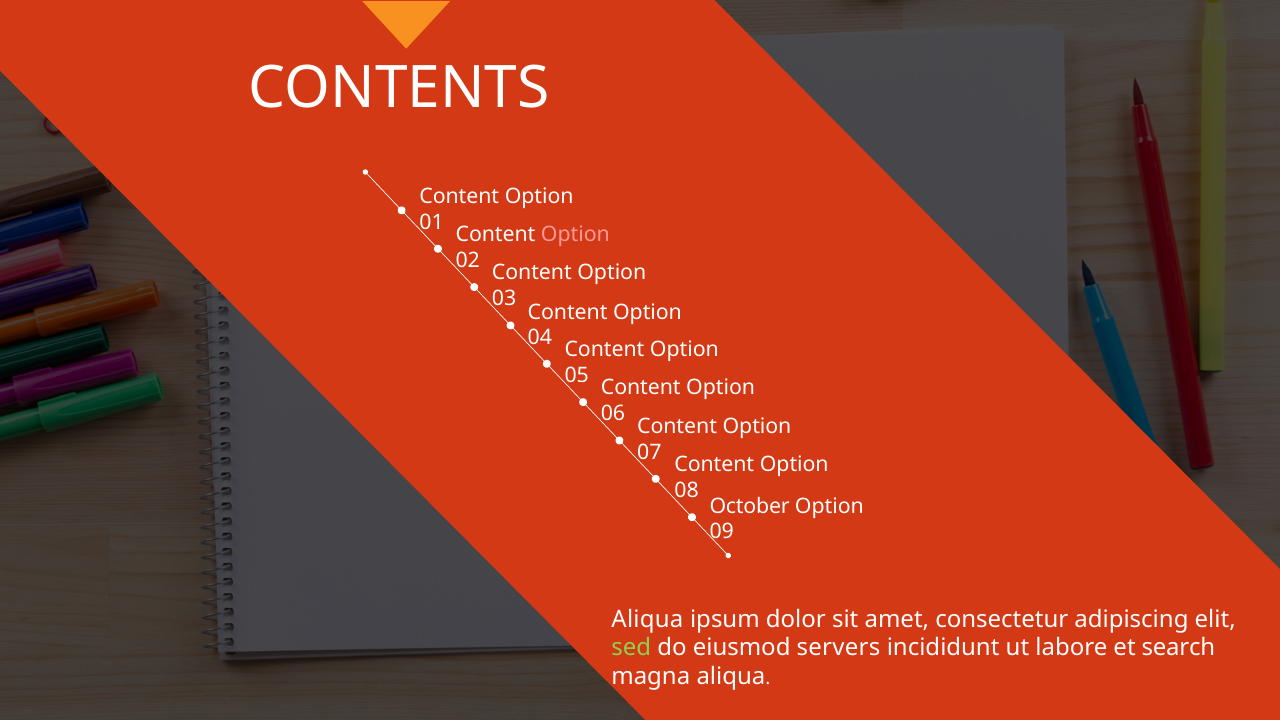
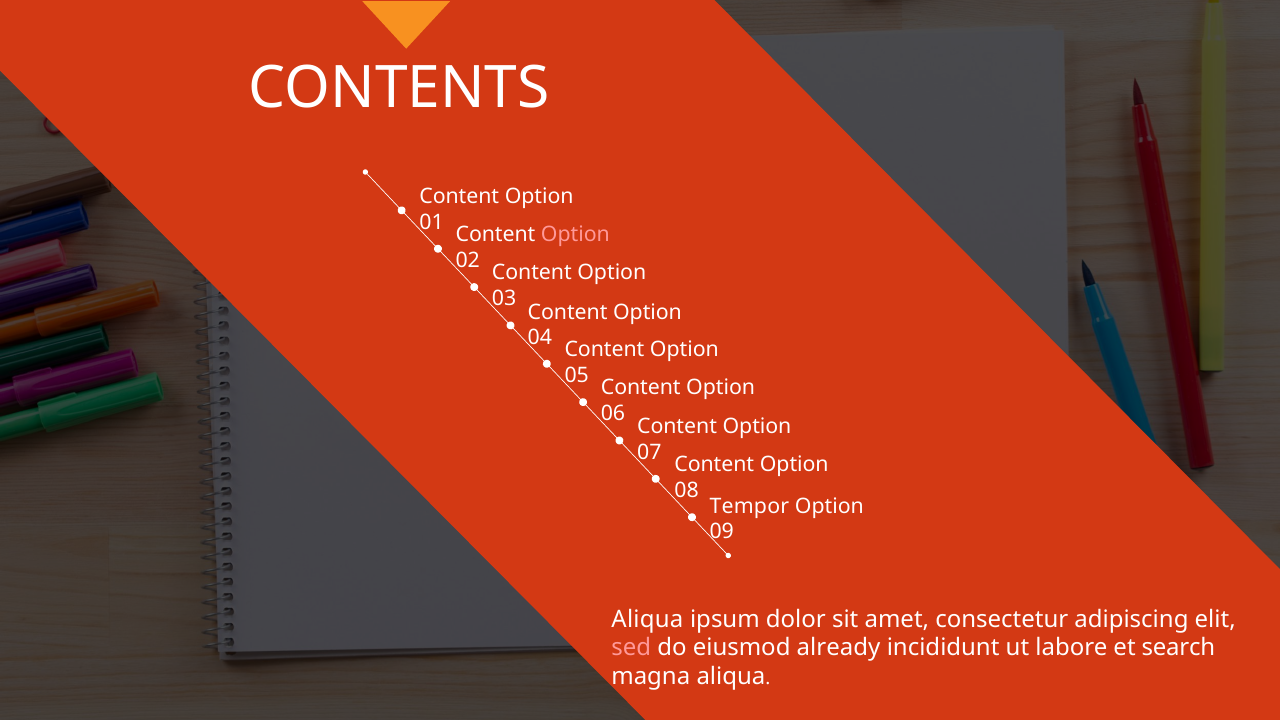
October: October -> Tempor
sed colour: light green -> pink
servers: servers -> already
